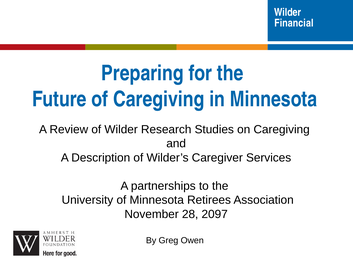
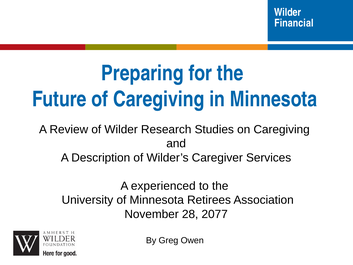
partnerships: partnerships -> experienced
2097: 2097 -> 2077
